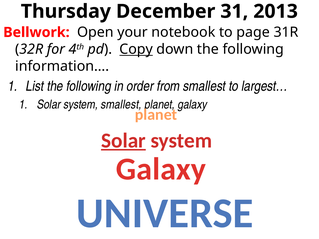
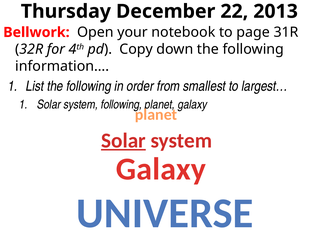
31: 31 -> 22
Copy underline: present -> none
system smallest: smallest -> following
